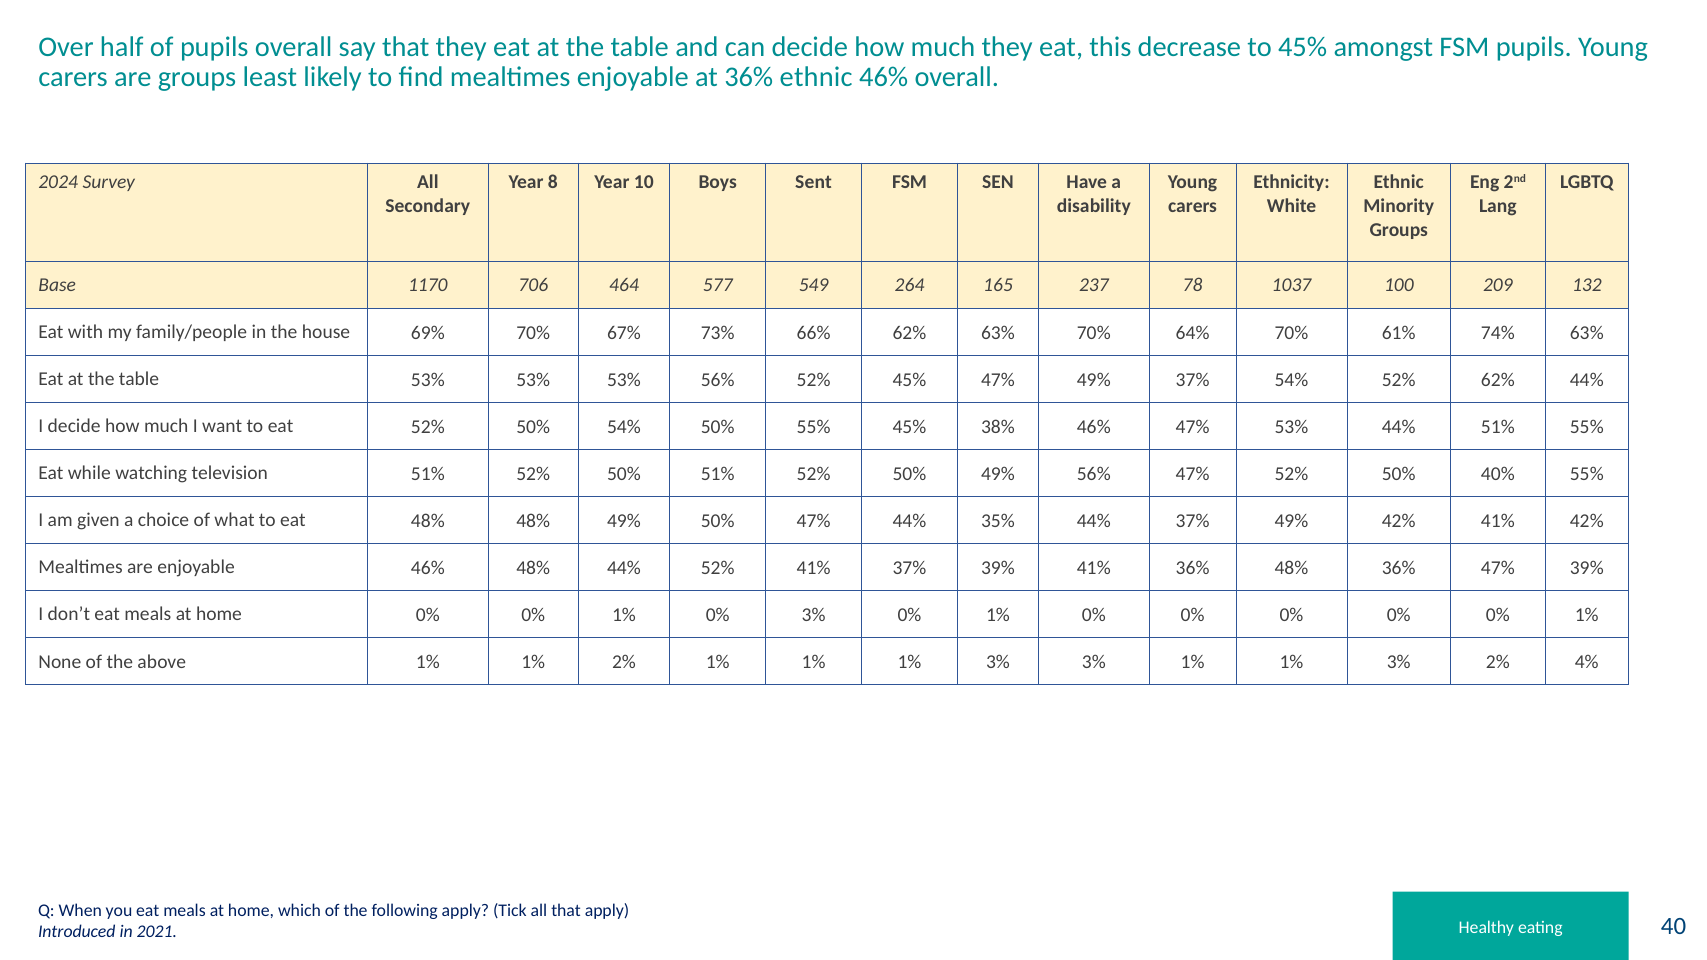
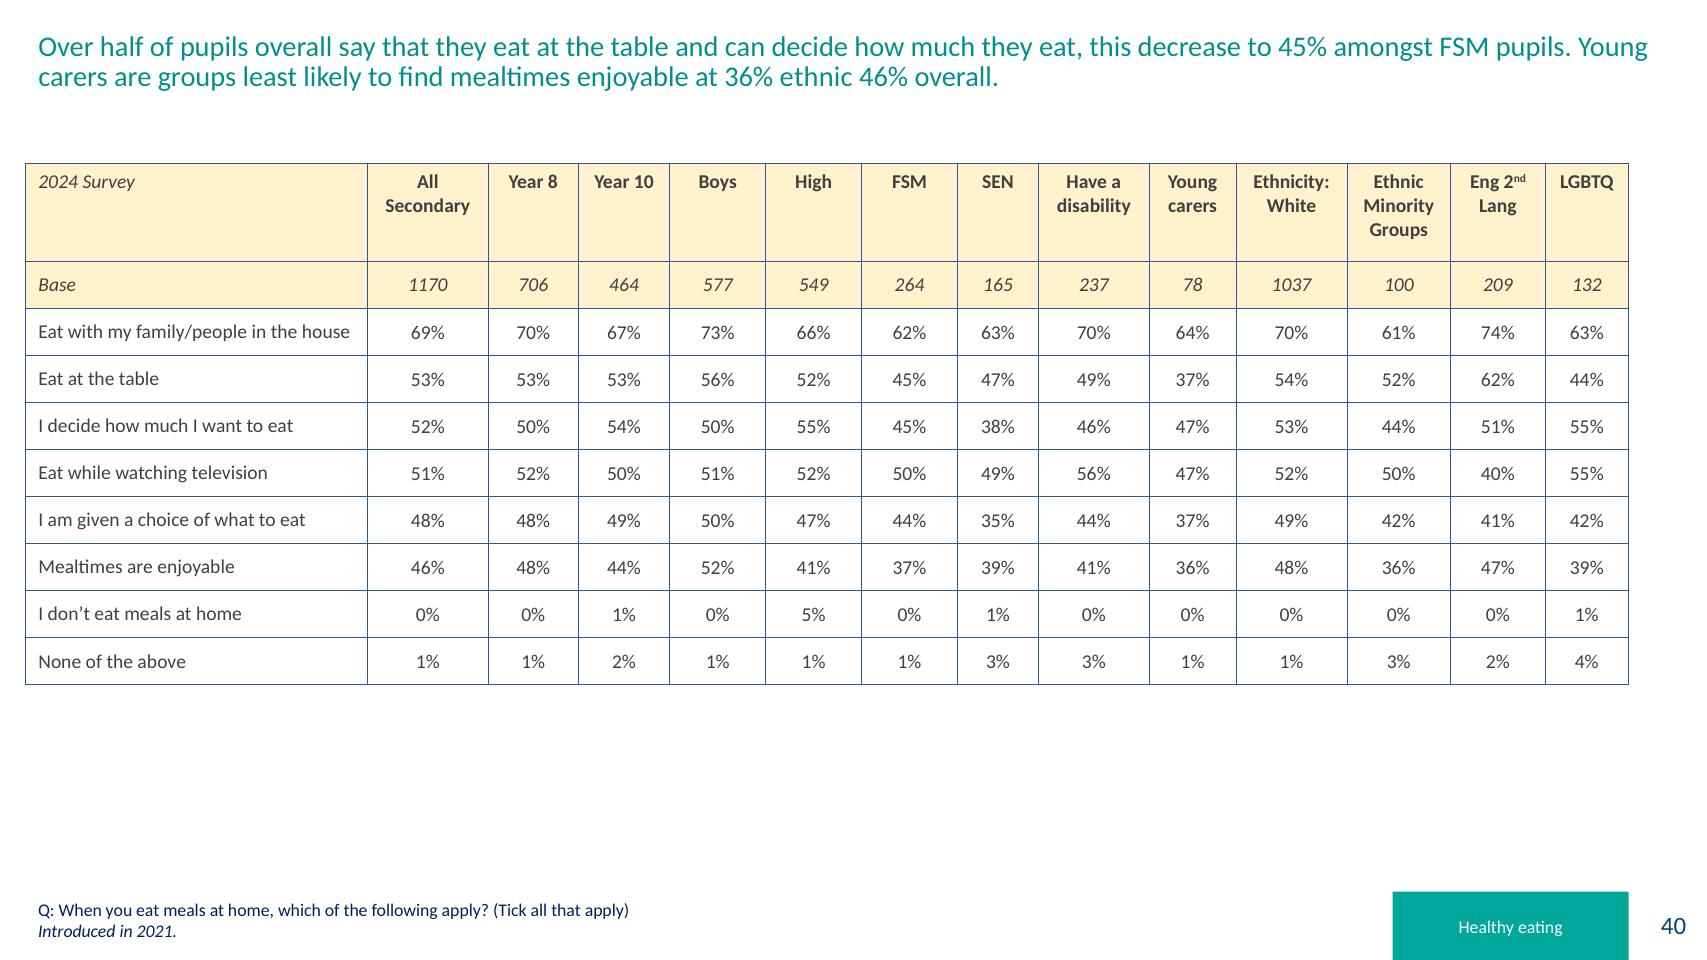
Sent: Sent -> High
0% 3%: 3% -> 5%
